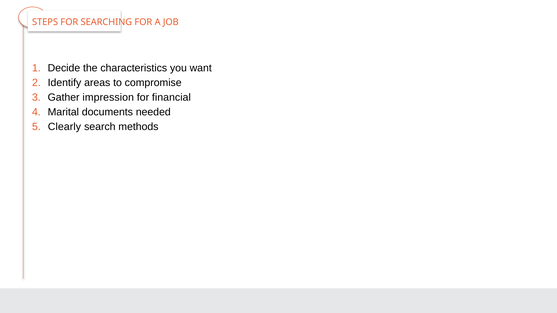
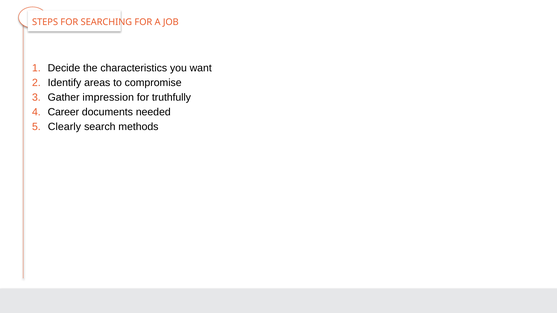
financial: financial -> truthfully
Marital: Marital -> Career
